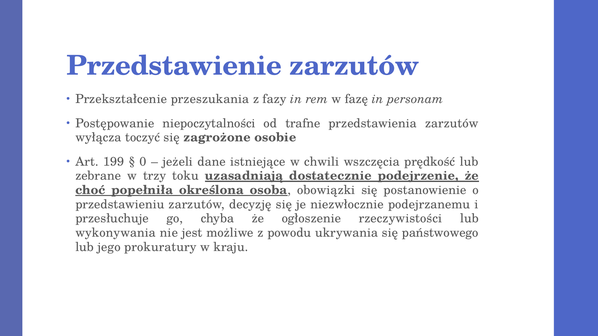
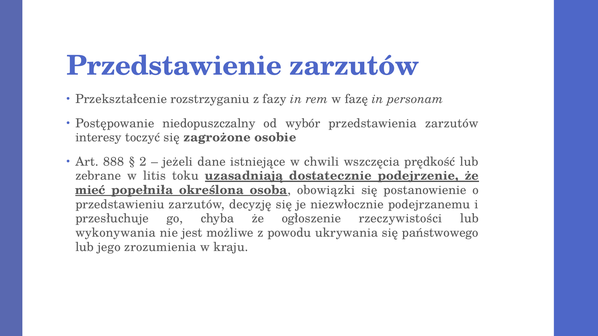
przeszukania: przeszukania -> rozstrzyganiu
niepoczytalności: niepoczytalności -> niedopuszczalny
trafne: trafne -> wybór
wyłącza: wyłącza -> interesy
199: 199 -> 888
0: 0 -> 2
trzy: trzy -> litis
choć: choć -> mieć
prokuratury: prokuratury -> zrozumienia
